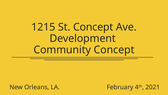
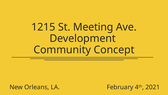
St Concept: Concept -> Meeting
